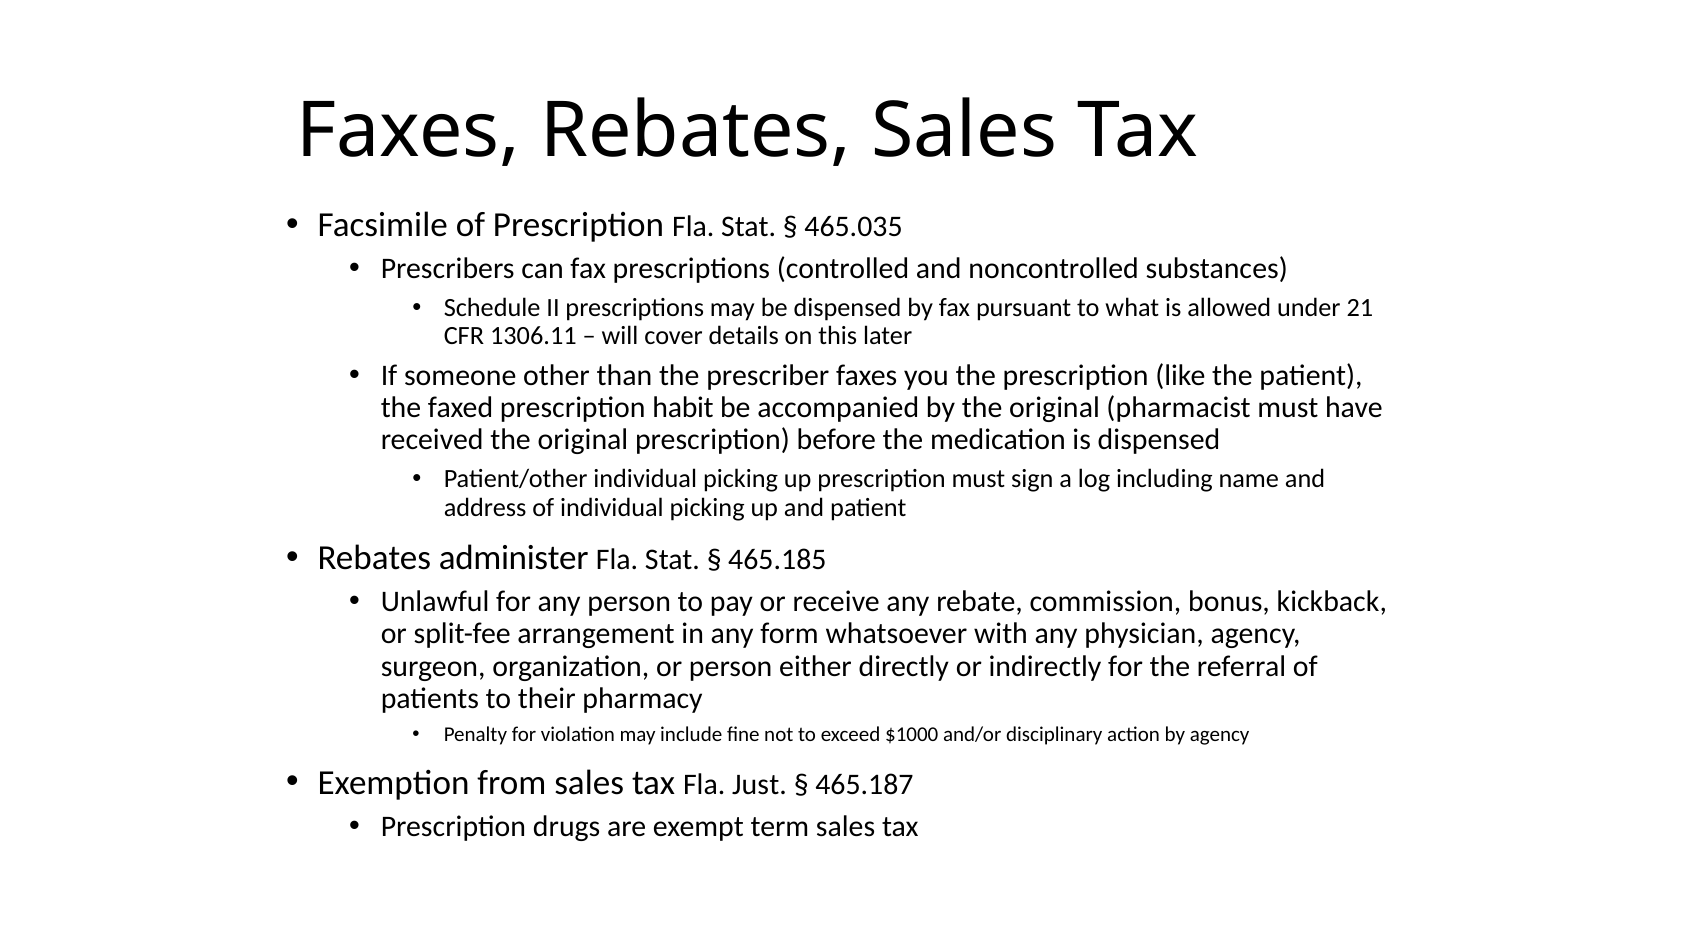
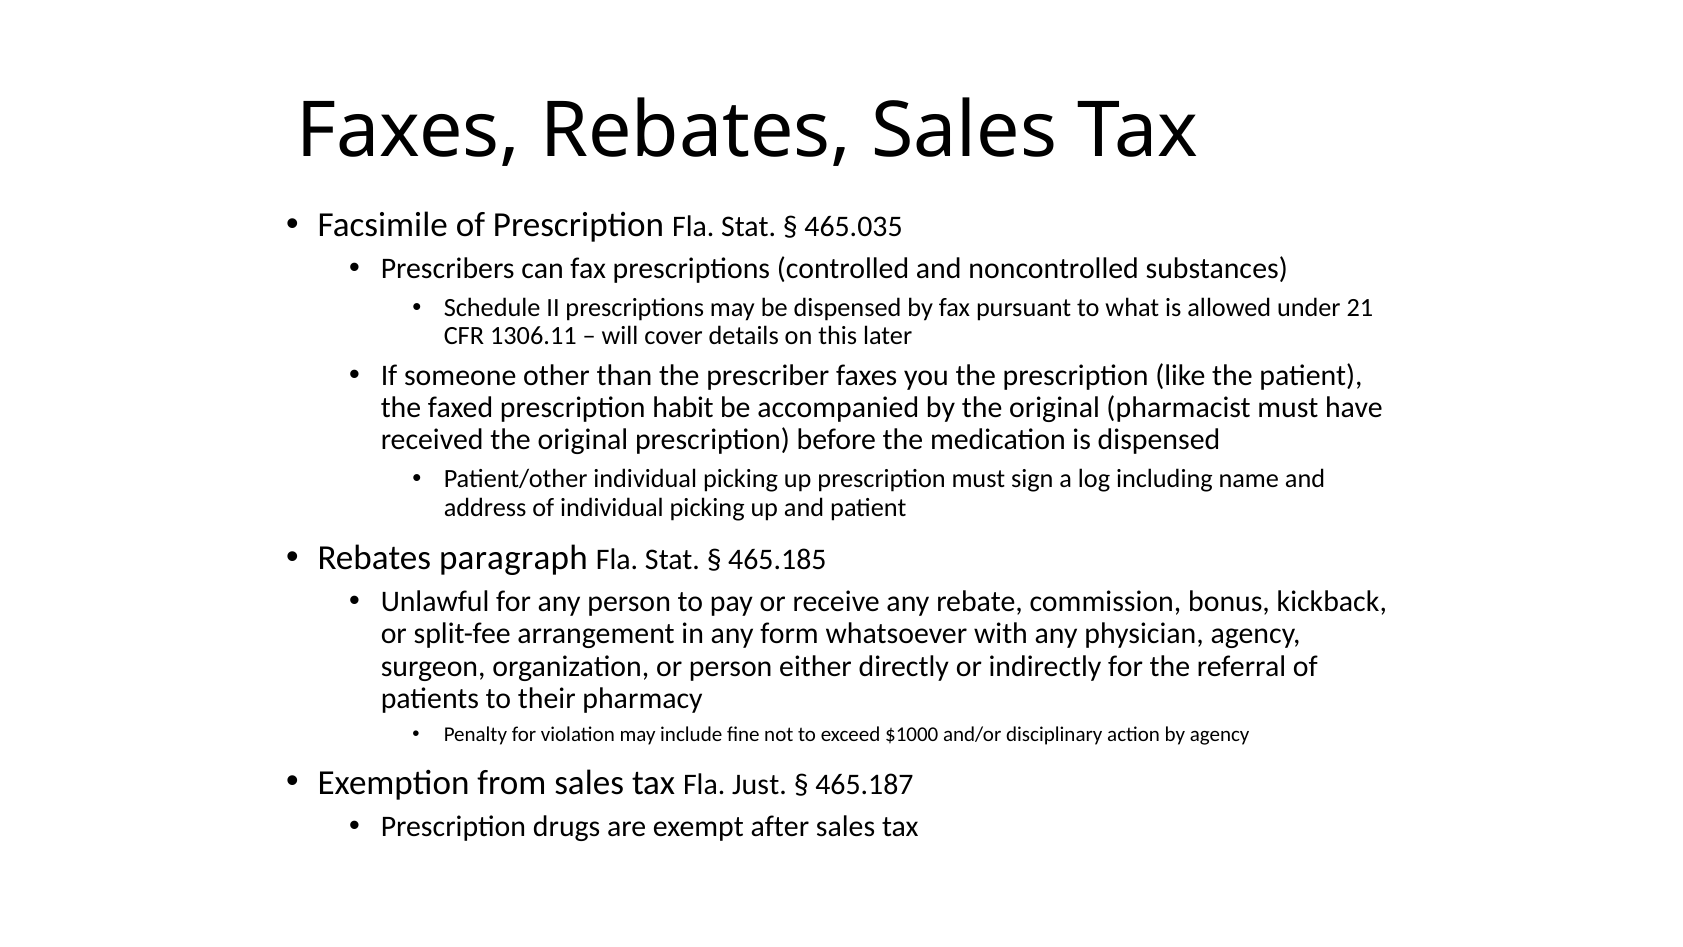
administer: administer -> paragraph
term: term -> after
